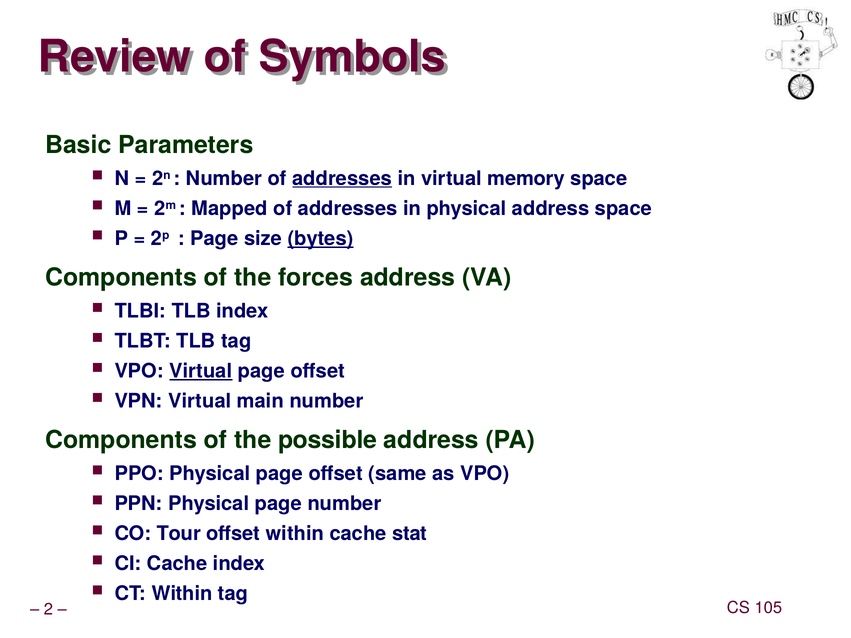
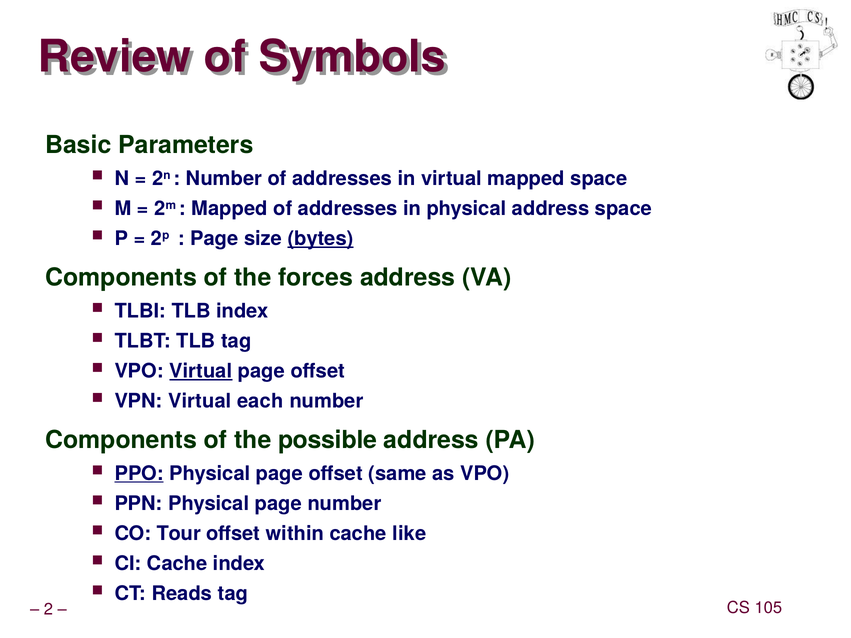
addresses at (342, 179) underline: present -> none
virtual memory: memory -> mapped
main: main -> each
PPO underline: none -> present
stat: stat -> like
CT Within: Within -> Reads
